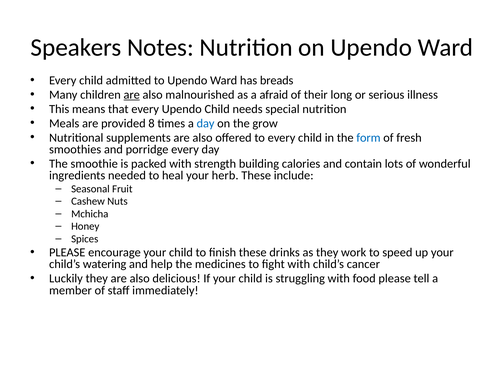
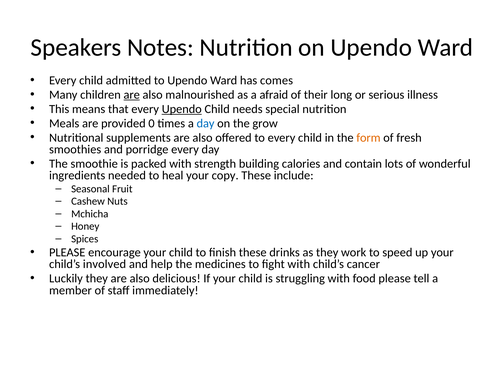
breads: breads -> comes
Upendo at (182, 109) underline: none -> present
8: 8 -> 0
form colour: blue -> orange
herb: herb -> copy
watering: watering -> involved
